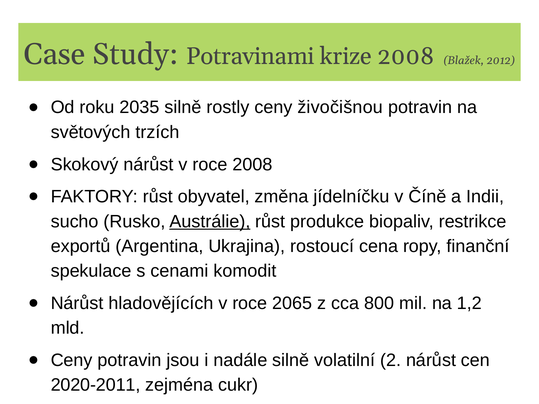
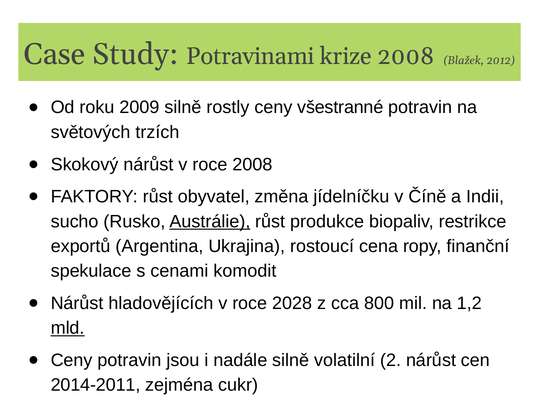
2035: 2035 -> 2009
živočišnou: živočišnou -> všestranné
2065: 2065 -> 2028
mld underline: none -> present
2020-2011: 2020-2011 -> 2014-2011
